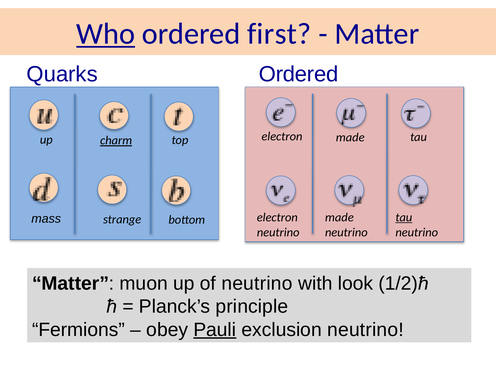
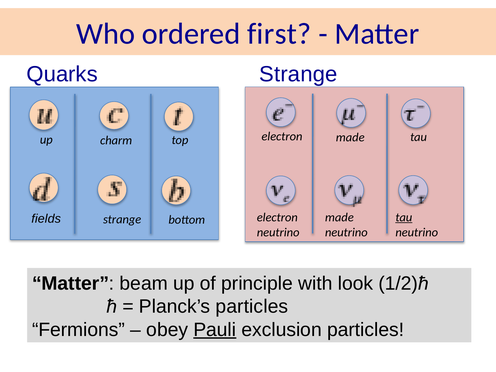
Who underline: present -> none
Quarks Ordered: Ordered -> Strange
charm underline: present -> none
mass: mass -> fields
muon: muon -> beam
of neutrino: neutrino -> principle
Planck’s principle: principle -> particles
exclusion neutrino: neutrino -> particles
